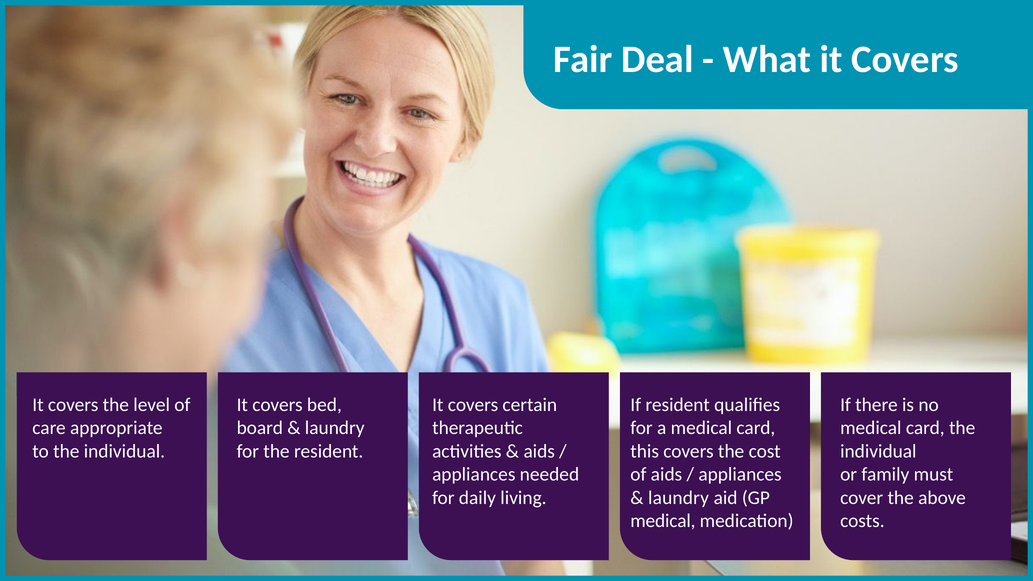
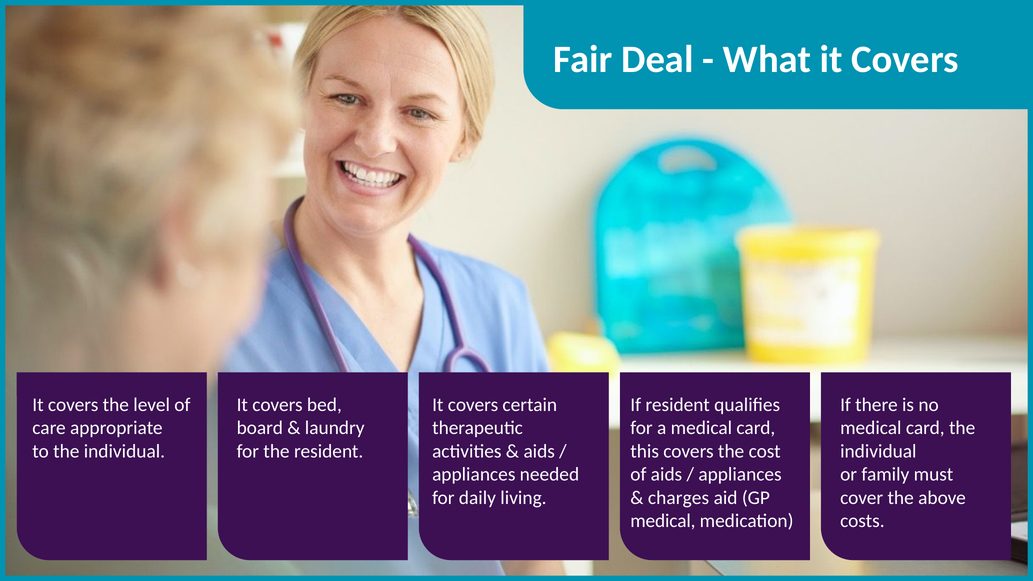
laundry at (678, 498): laundry -> charges
